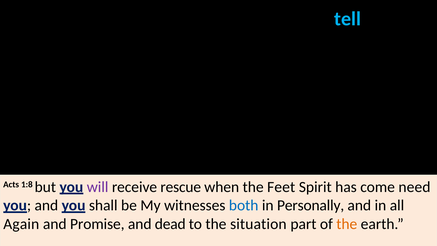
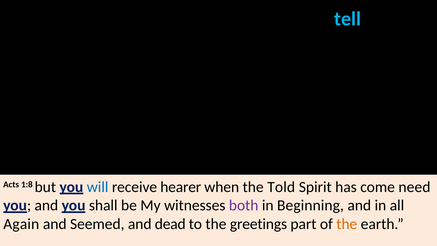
will colour: purple -> blue
rescue: rescue -> hearer
Feet: Feet -> Told
both colour: blue -> purple
Personally: Personally -> Beginning
Promise: Promise -> Seemed
situation: situation -> greetings
